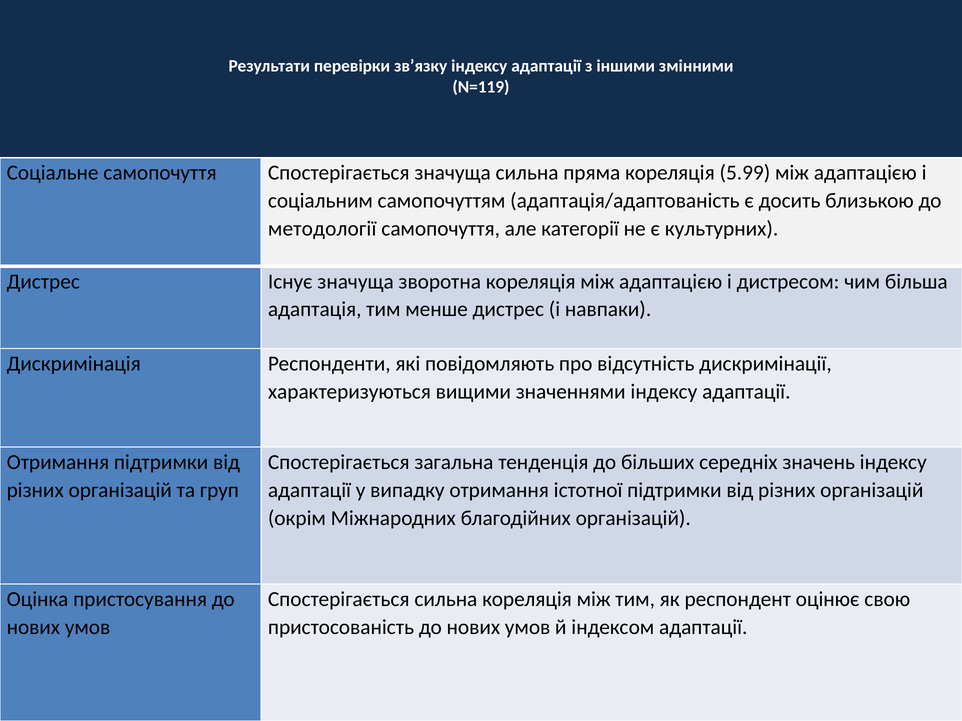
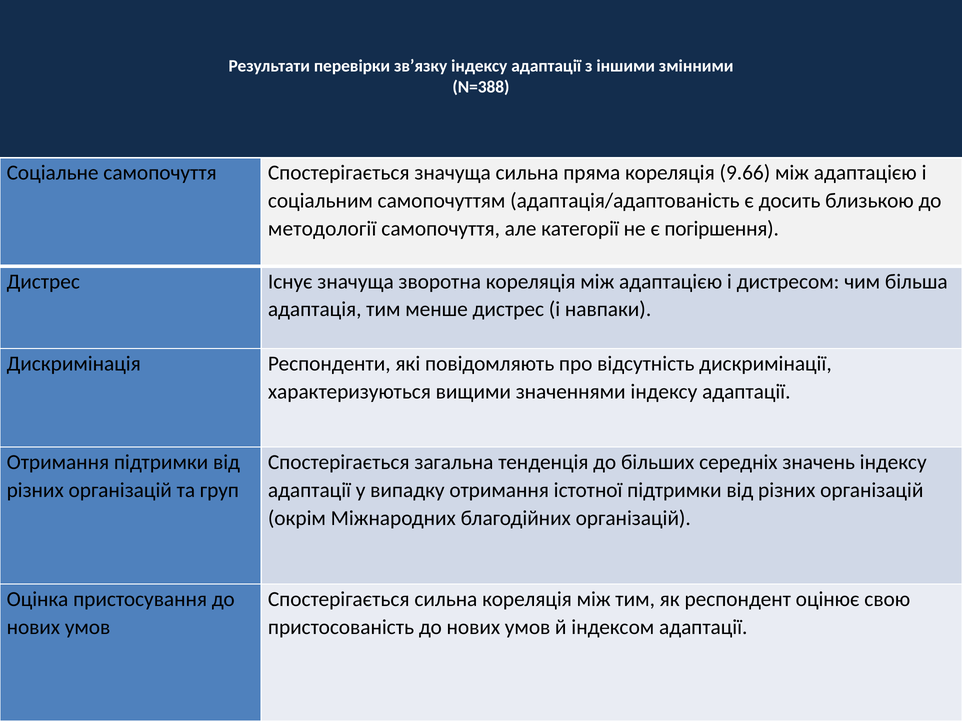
N=119: N=119 -> N=388
5.99: 5.99 -> 9.66
культурних: культурних -> погіршення
